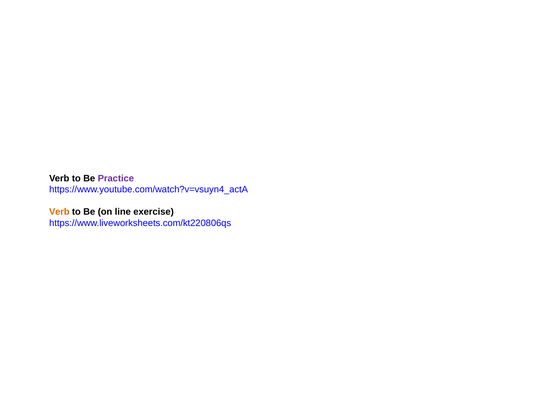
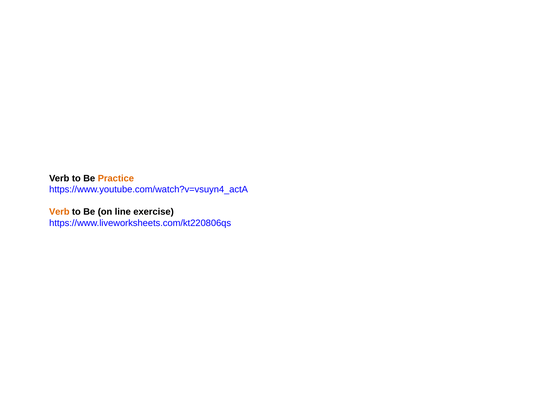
Practice colour: purple -> orange
